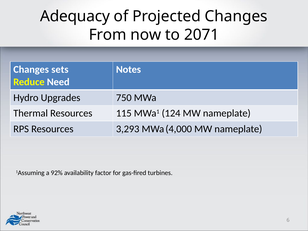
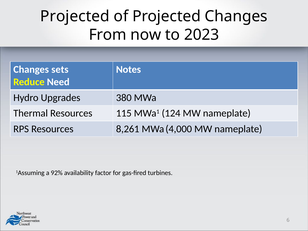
Adequacy at (75, 16): Adequacy -> Projected
2071: 2071 -> 2023
750: 750 -> 380
3,293: 3,293 -> 8,261
